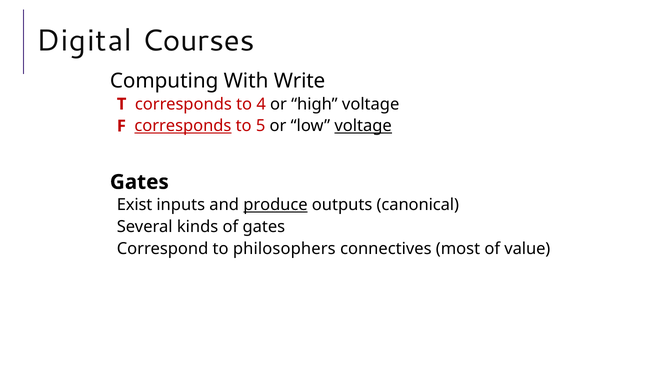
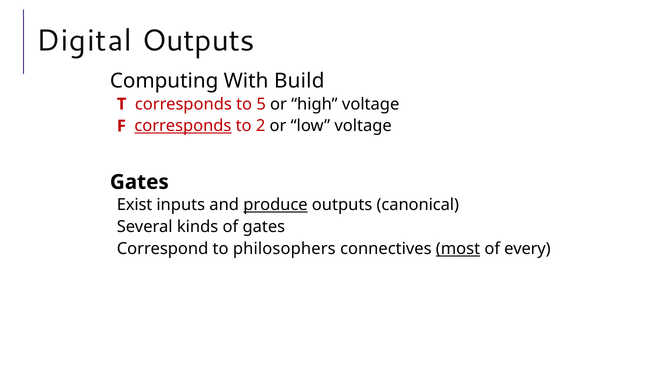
Digital Courses: Courses -> Outputs
Write: Write -> Build
4: 4 -> 5
5: 5 -> 2
voltage at (363, 126) underline: present -> none
most underline: none -> present
value: value -> every
